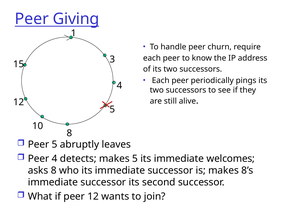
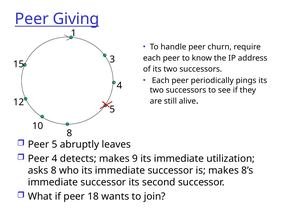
makes 5: 5 -> 9
welcomes: welcomes -> utilization
peer 12: 12 -> 18
